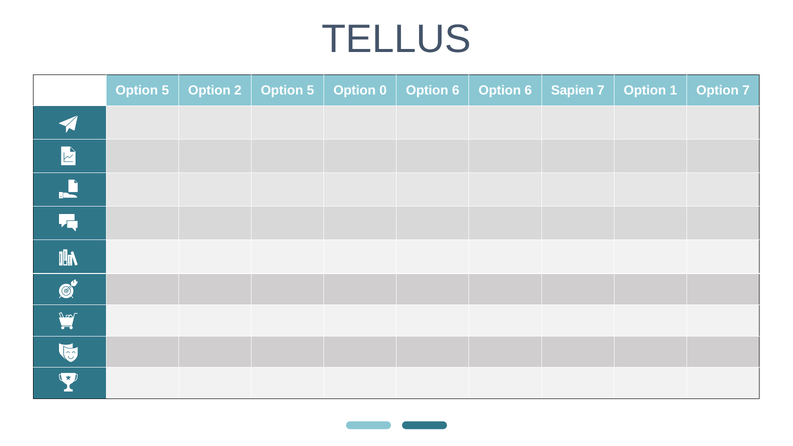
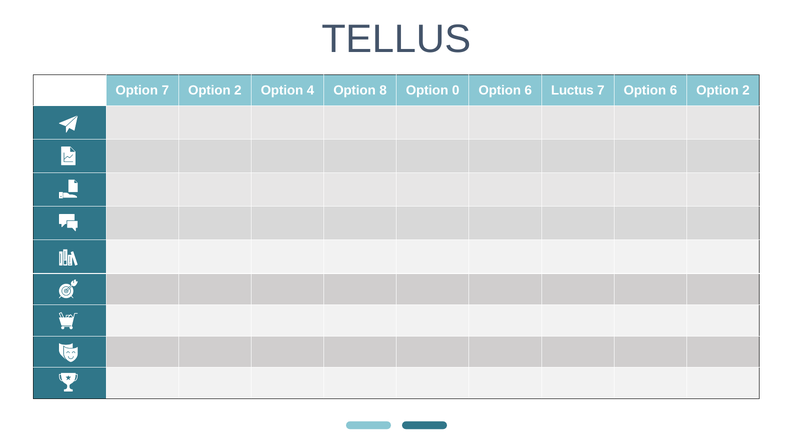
5 at (165, 90): 5 -> 7
2 Option 5: 5 -> 4
0: 0 -> 8
6 at (456, 90): 6 -> 0
Sapien: Sapien -> Luctus
7 Option 1: 1 -> 6
7 at (746, 90): 7 -> 2
